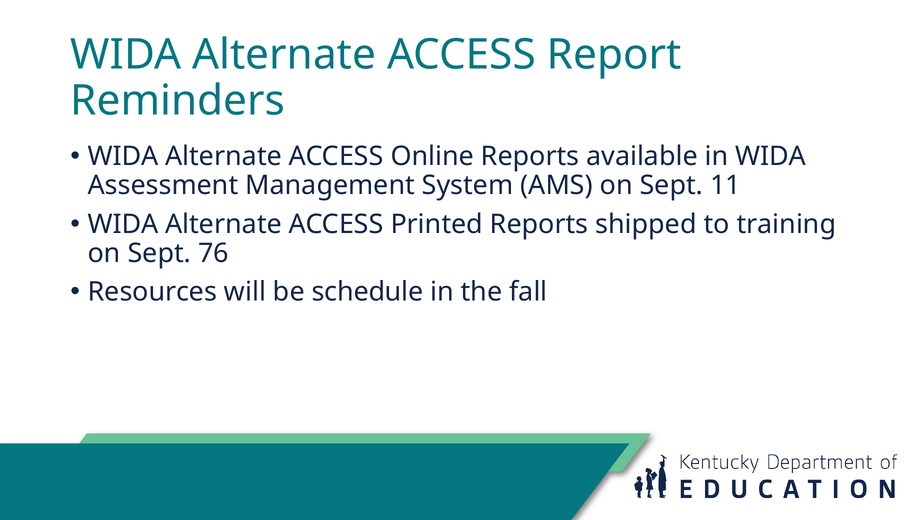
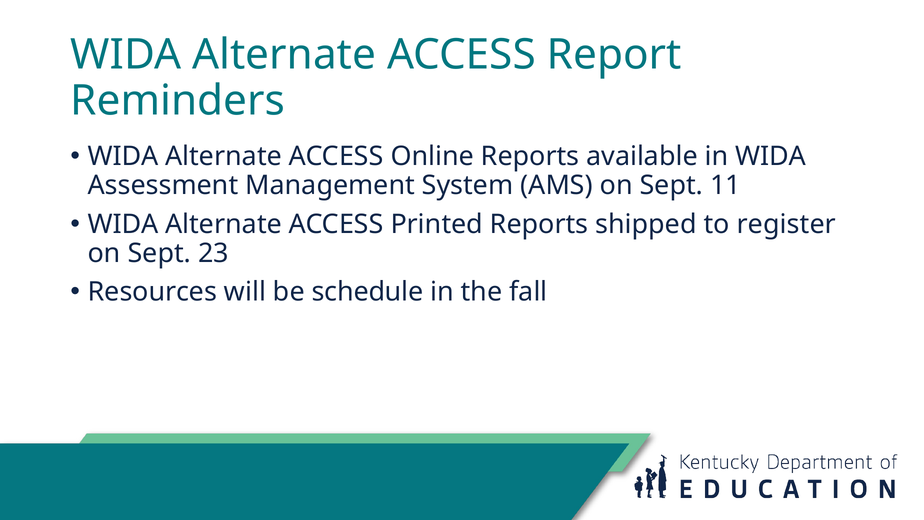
training: training -> register
76: 76 -> 23
